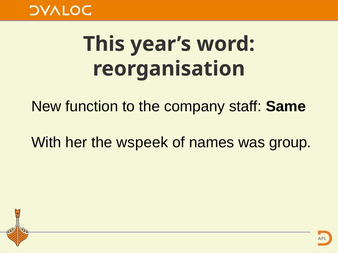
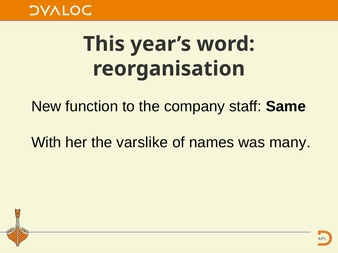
wspeek: wspeek -> varslike
group: group -> many
